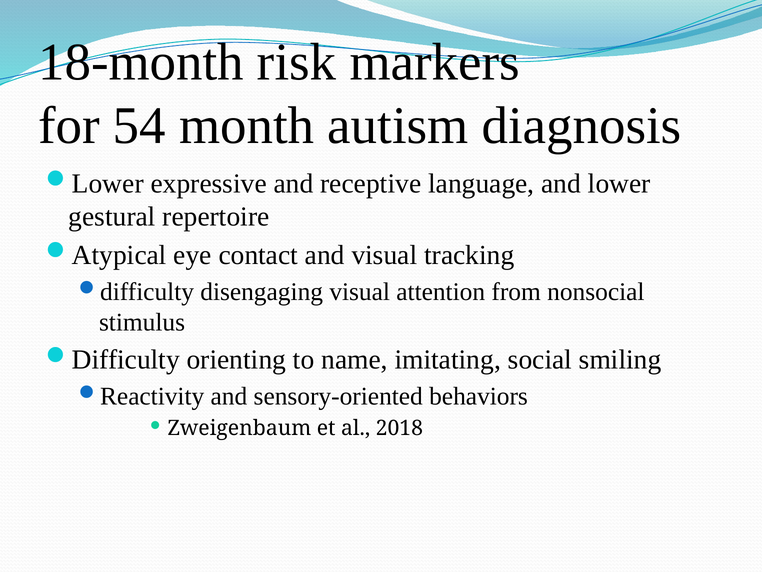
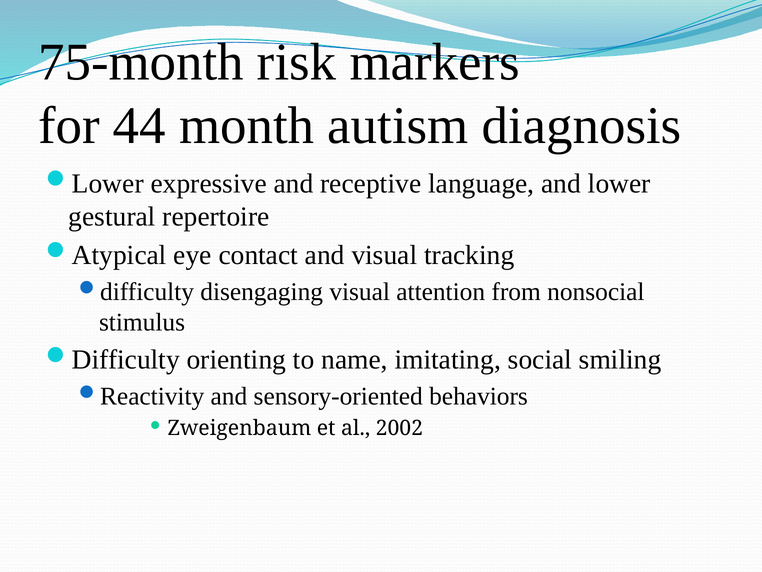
18-month: 18-month -> 75-month
54: 54 -> 44
2018: 2018 -> 2002
